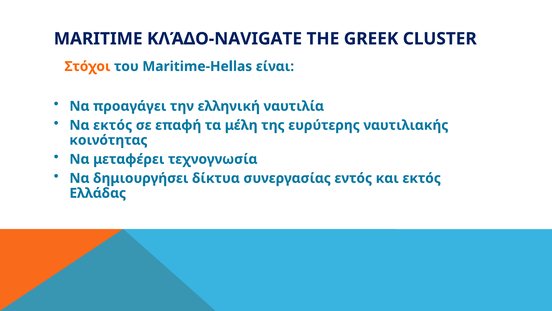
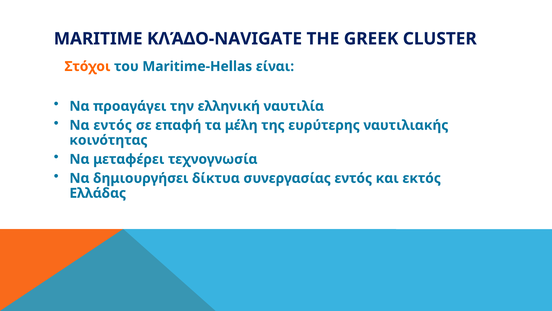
Να εκτός: εκτός -> εντός
